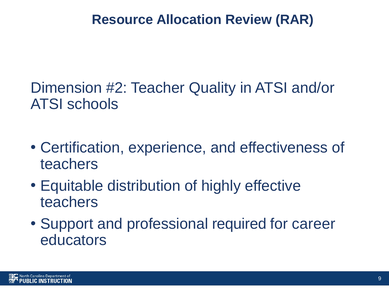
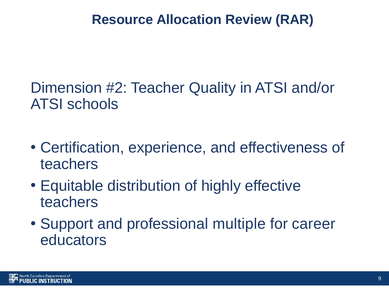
required: required -> multiple
